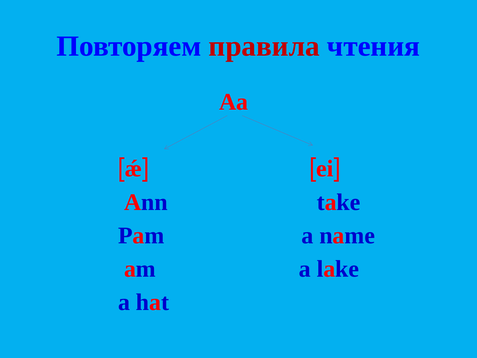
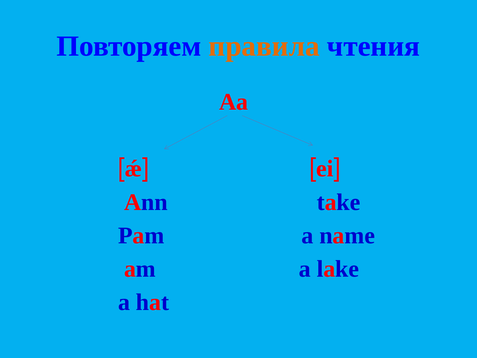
правила colour: red -> orange
